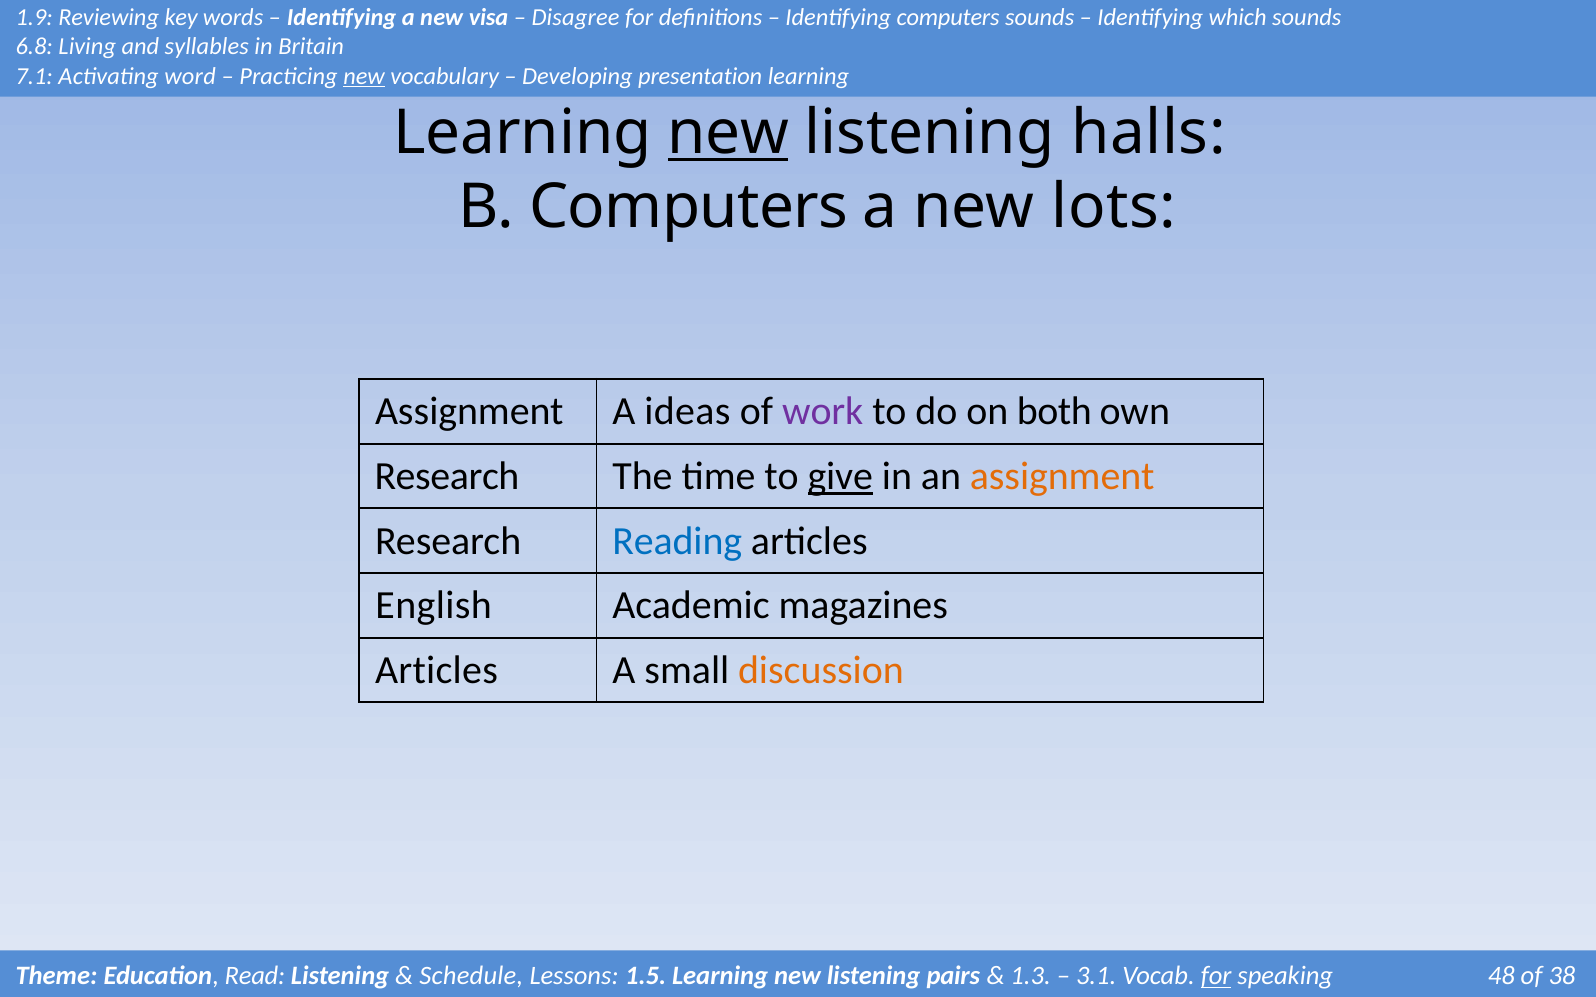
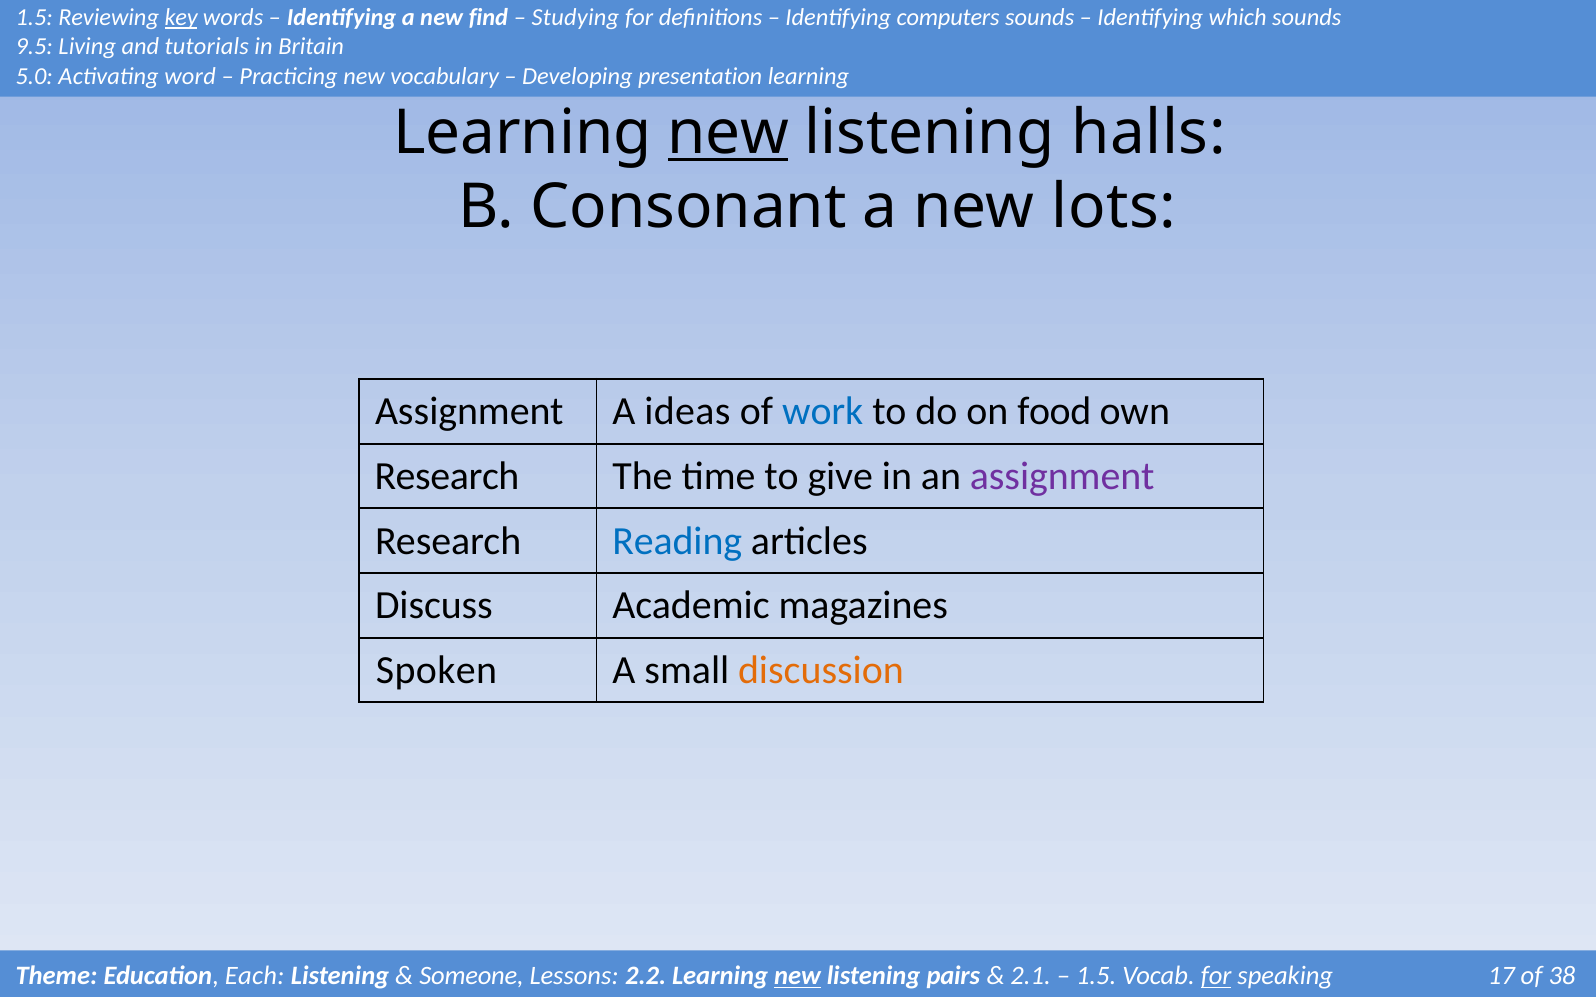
1.9 at (34, 17): 1.9 -> 1.5
key underline: none -> present
visa: visa -> find
Disagree: Disagree -> Studying
6.8: 6.8 -> 9.5
syllables: syllables -> tutorials
7.1: 7.1 -> 5.0
new at (364, 76) underline: present -> none
B Computers: Computers -> Consonant
work colour: purple -> blue
both: both -> food
give underline: present -> none
assignment at (1062, 477) colour: orange -> purple
English: English -> Discuss
Articles at (436, 671): Articles -> Spoken
Read: Read -> Each
Schedule: Schedule -> Someone
1.5: 1.5 -> 2.2
new at (798, 977) underline: none -> present
1.3: 1.3 -> 2.1
3.1 at (1096, 977): 3.1 -> 1.5
48: 48 -> 17
